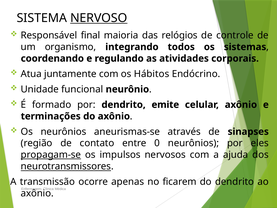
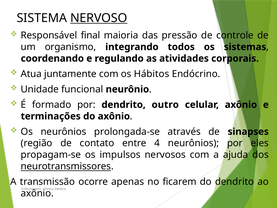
relógios: relógios -> pressão
emite: emite -> outro
aneurismas-se: aneurismas-se -> prolongada-se
0: 0 -> 4
propagam-se underline: present -> none
